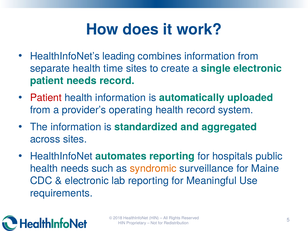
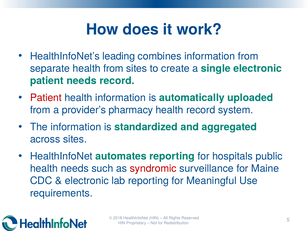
health time: time -> from
operating: operating -> pharmacy
syndromic colour: orange -> red
